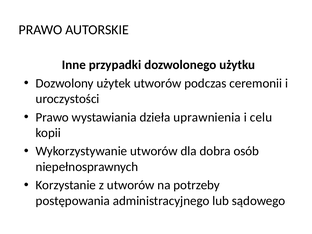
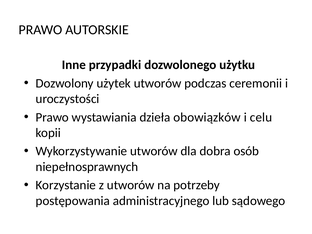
uprawnienia: uprawnienia -> obowiązków
